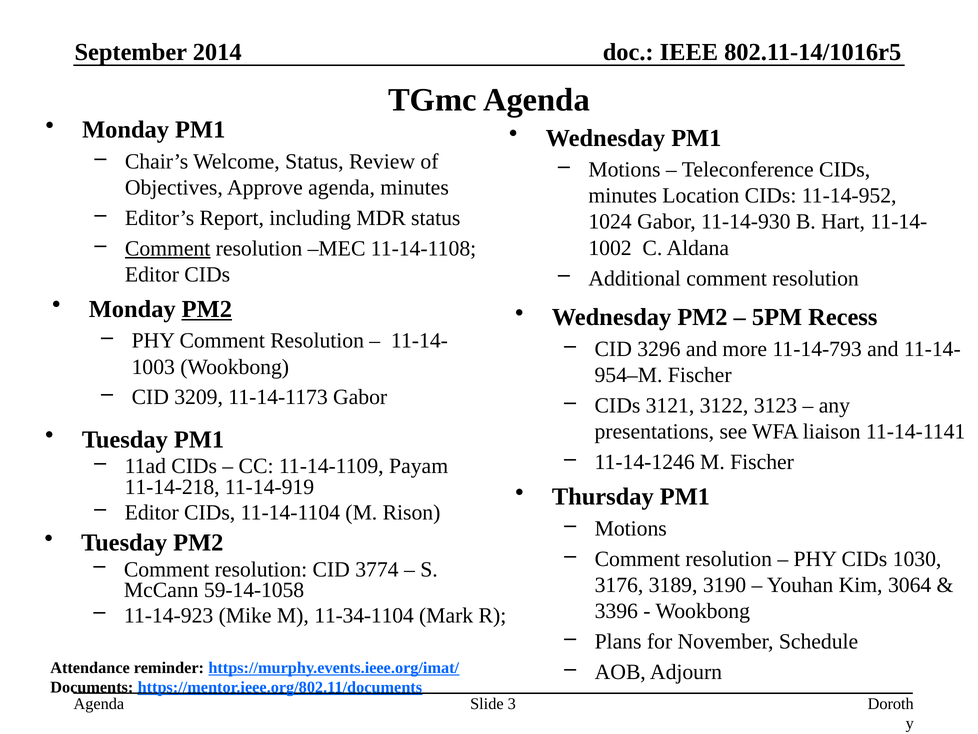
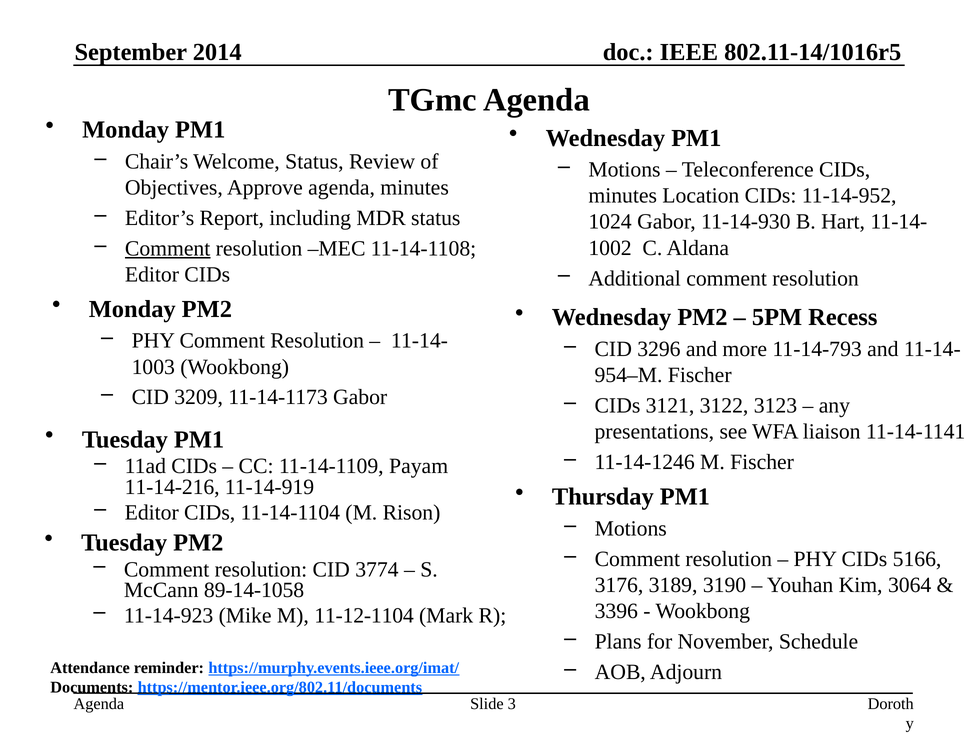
PM2 at (207, 309) underline: present -> none
11-14-218: 11-14-218 -> 11-14-216
1030: 1030 -> 5166
59-14-1058: 59-14-1058 -> 89-14-1058
11-34-1104: 11-34-1104 -> 11-12-1104
